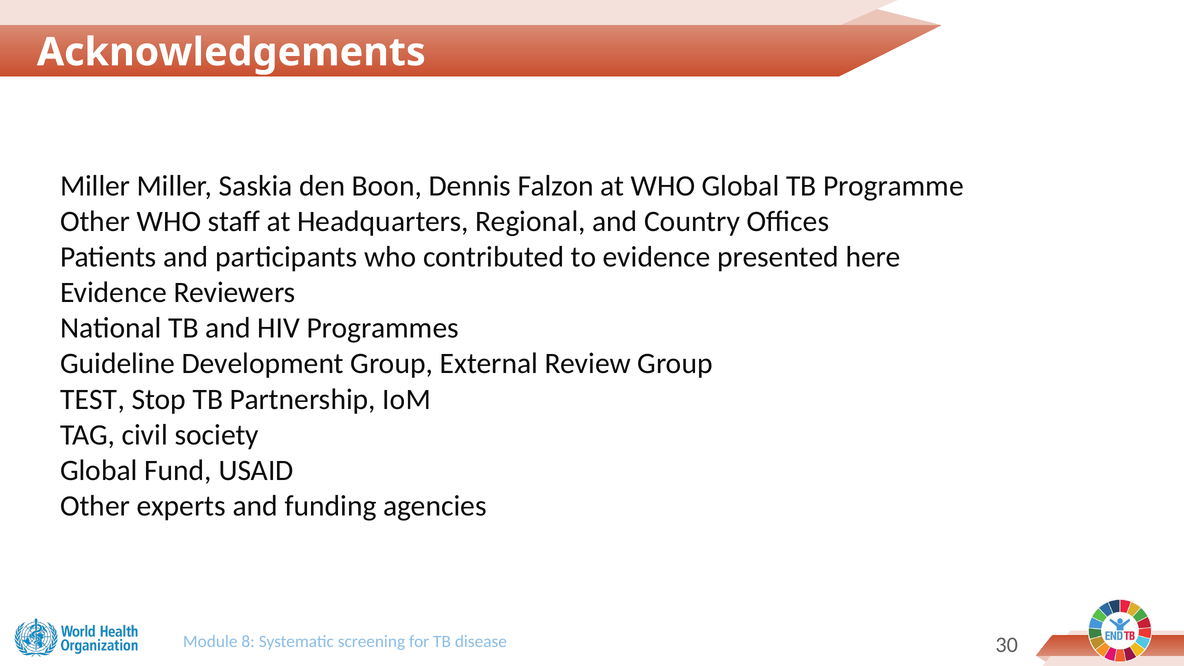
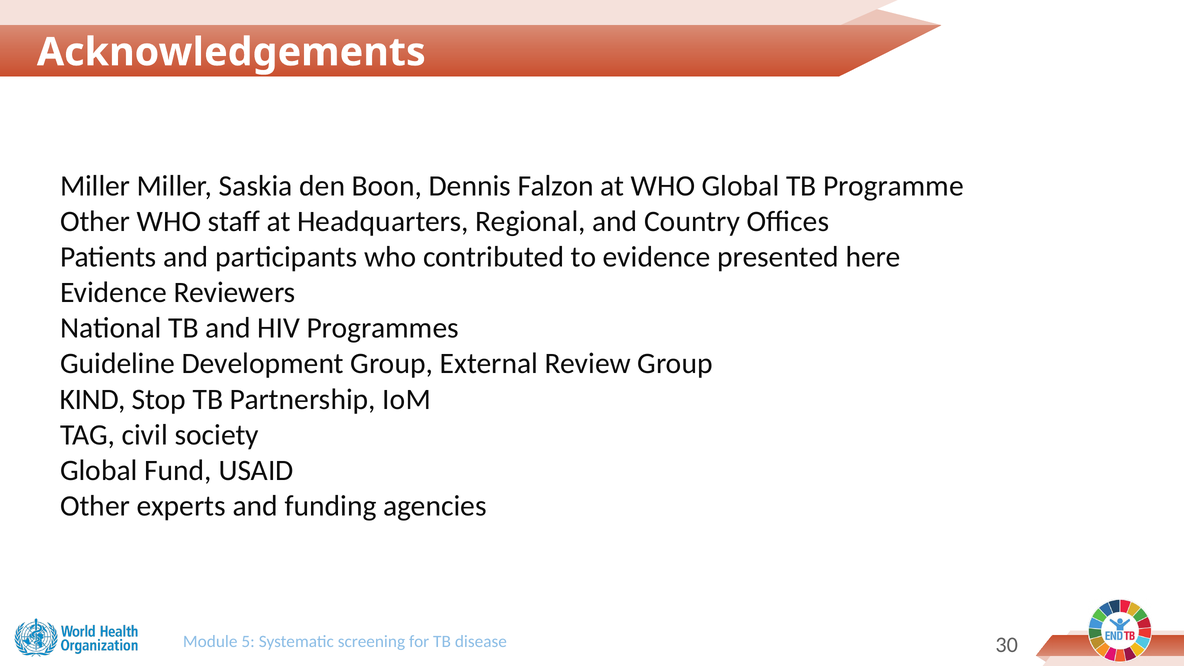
TEST: TEST -> KIND
8: 8 -> 5
